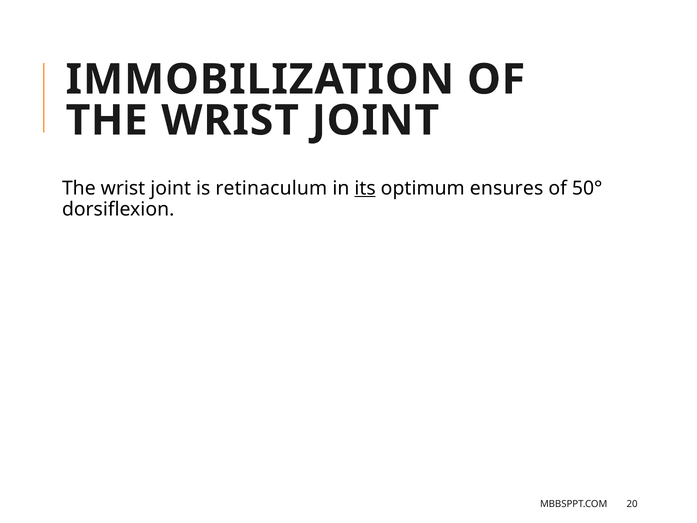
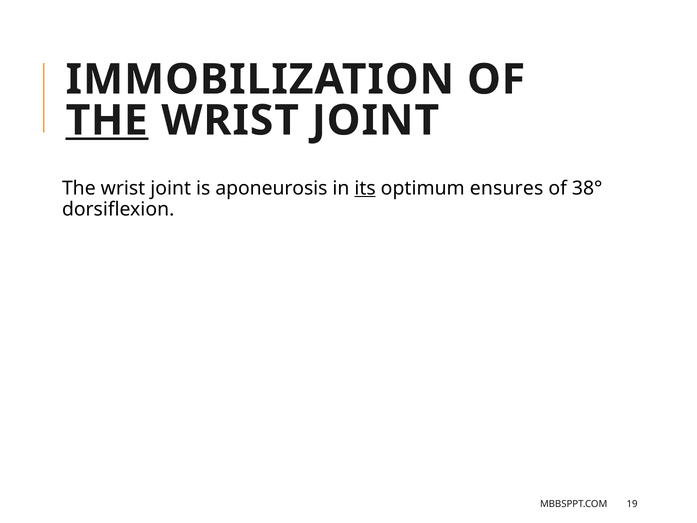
THE at (107, 120) underline: none -> present
retinaculum: retinaculum -> aponeurosis
50°: 50° -> 38°
20: 20 -> 19
